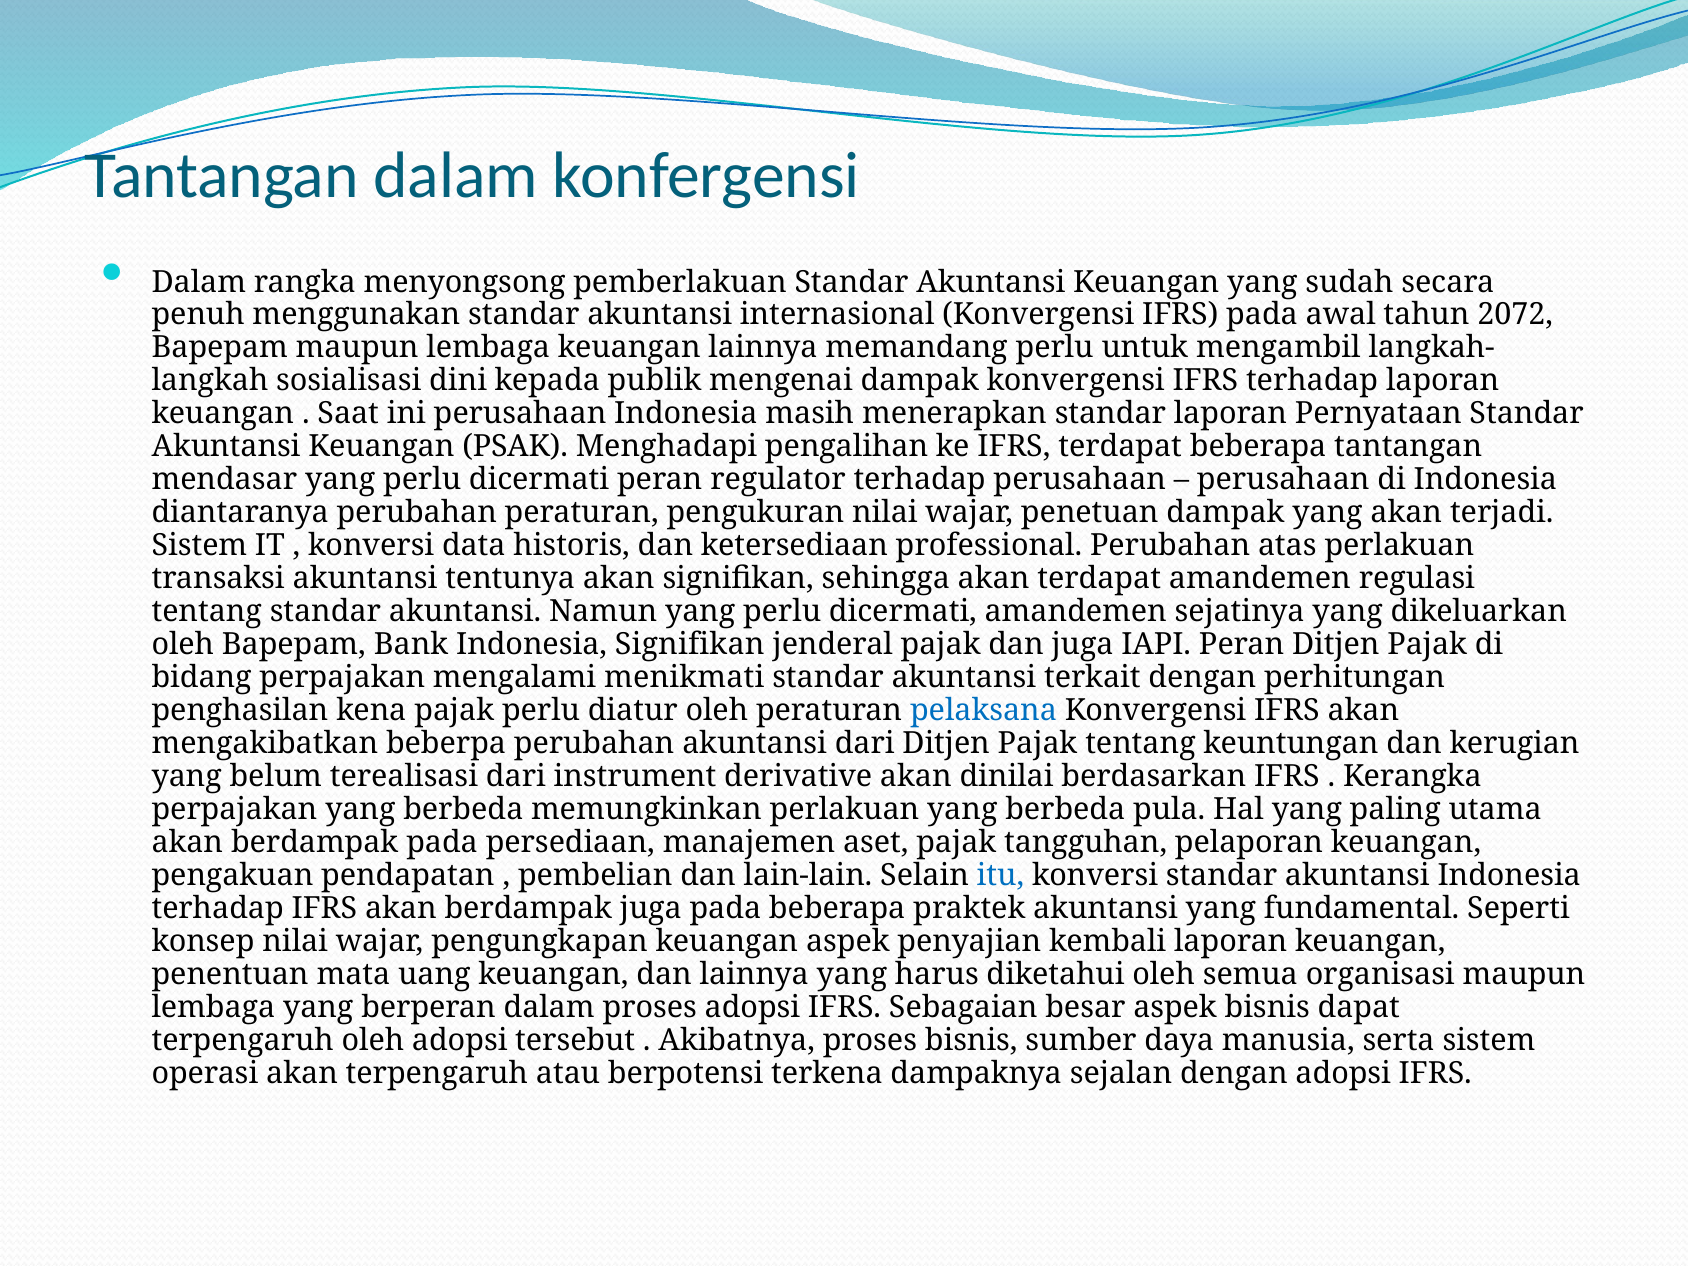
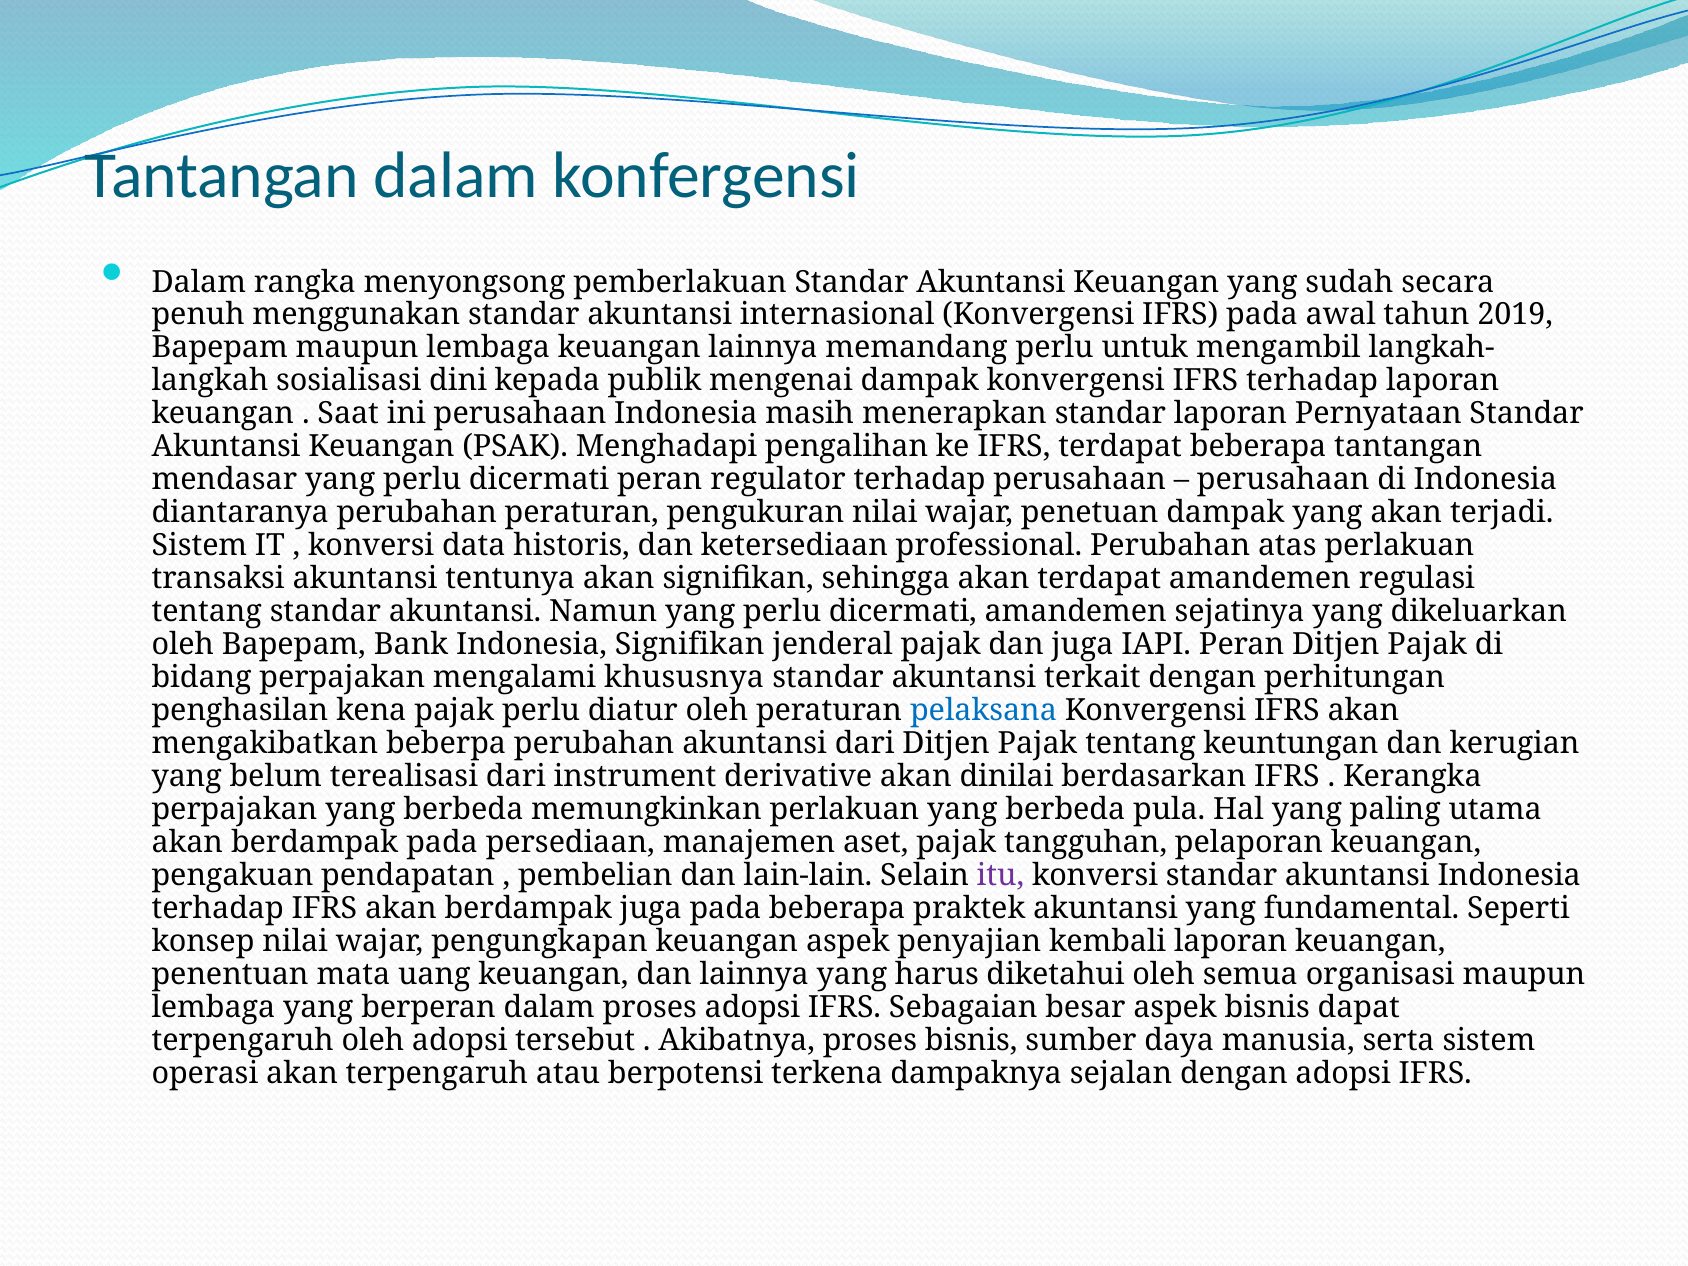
2072: 2072 -> 2019
menikmati: menikmati -> khususnya
itu colour: blue -> purple
